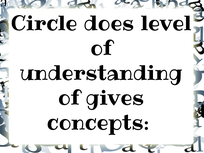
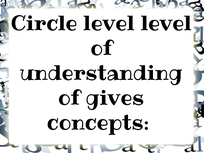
Circle does: does -> level
